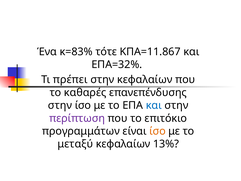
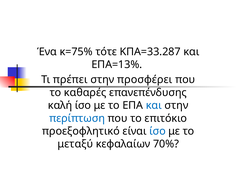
κ=83%: κ=83% -> κ=75%
ΚΠΑ=11.867: ΚΠΑ=11.867 -> ΚΠΑ=33.287
ΕΠΑ=32%: ΕΠΑ=32% -> ΕΠΑ=13%
στην κεφαλαίων: κεφαλαίων -> προσφέρει
στην at (60, 105): στην -> καλή
περίπτωση colour: purple -> blue
προγραμμάτων: προγραμμάτων -> προεξοφλητικό
ίσο at (158, 131) colour: orange -> blue
13%: 13% -> 70%
